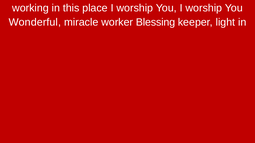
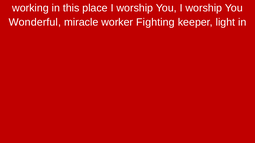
Blessing: Blessing -> Fighting
